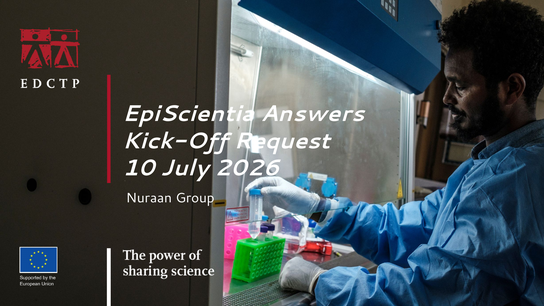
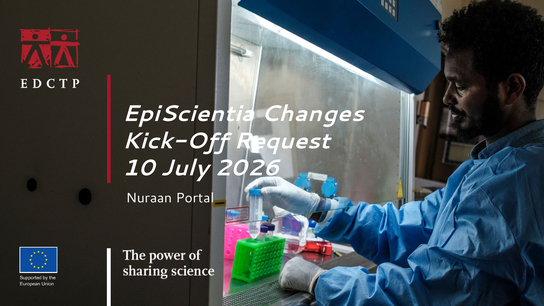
Answers: Answers -> Changes
Group: Group -> Portal
